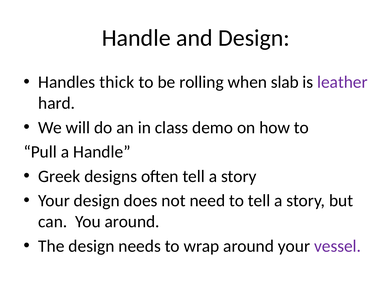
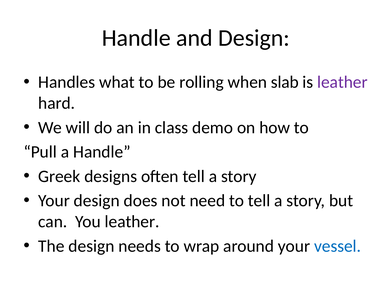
thick: thick -> what
You around: around -> leather
vessel colour: purple -> blue
